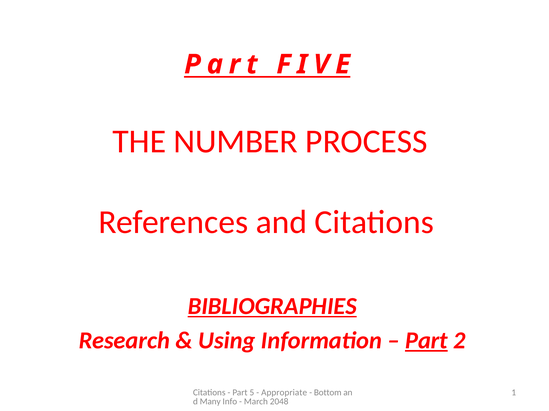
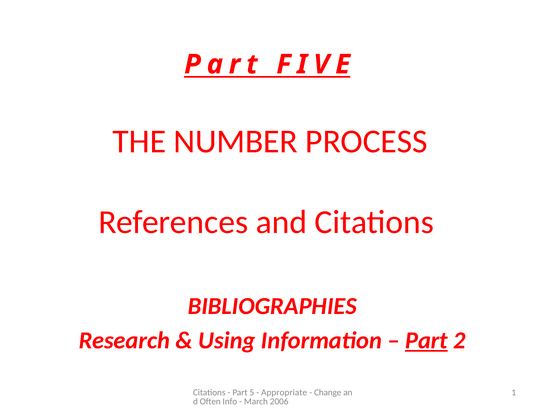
BIBLIOGRAPHIES underline: present -> none
Bottom: Bottom -> Change
Many: Many -> Often
2048: 2048 -> 2006
